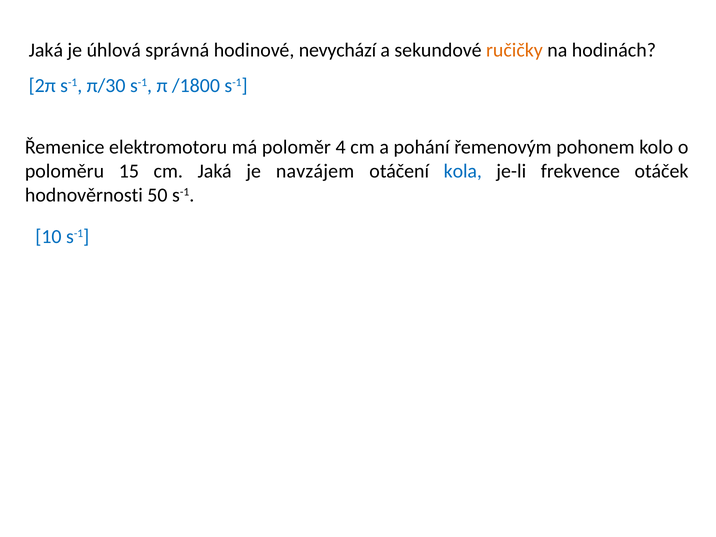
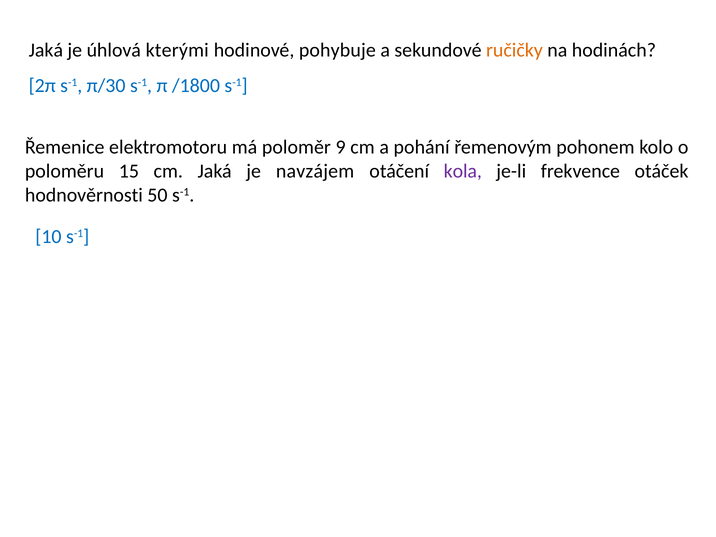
správná: správná -> kterými
nevychází: nevychází -> pohybuje
4: 4 -> 9
kola colour: blue -> purple
